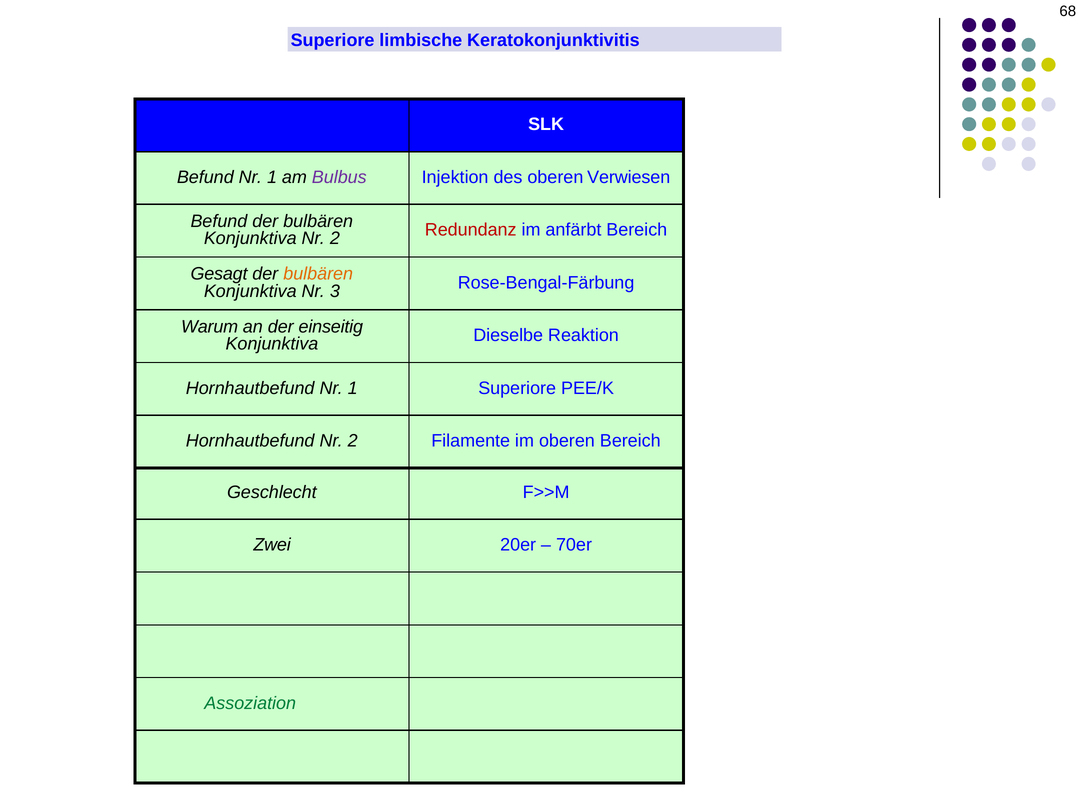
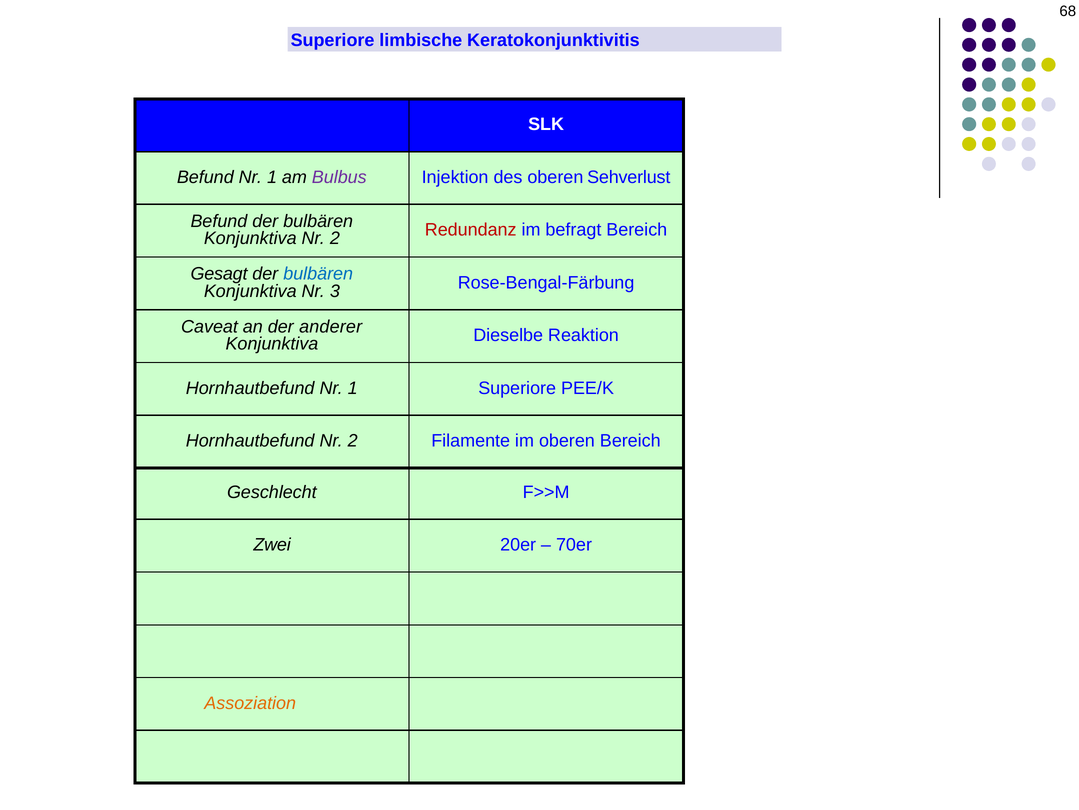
Verwiesen: Verwiesen -> Sehverlust
anfärbt: anfärbt -> befragt
bulbären at (318, 274) colour: orange -> blue
Warum: Warum -> Caveat
der einseitig: einseitig -> anderer
Assoziation at (250, 702) colour: green -> orange
